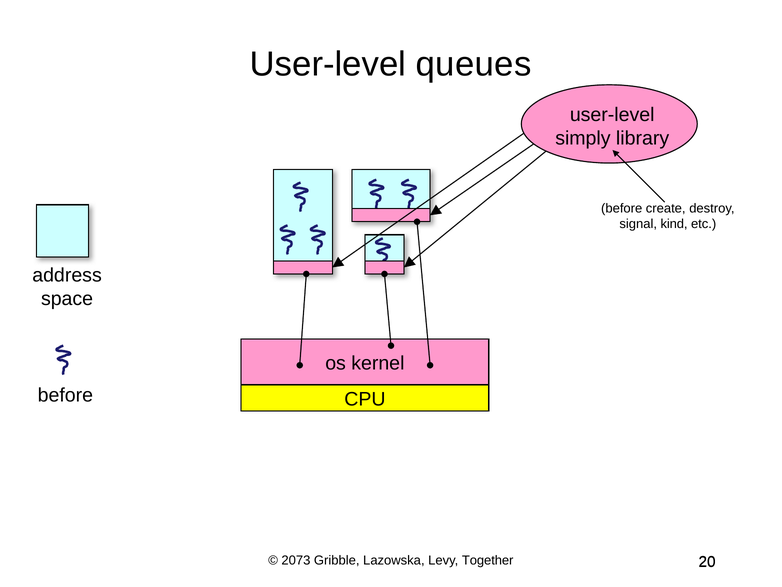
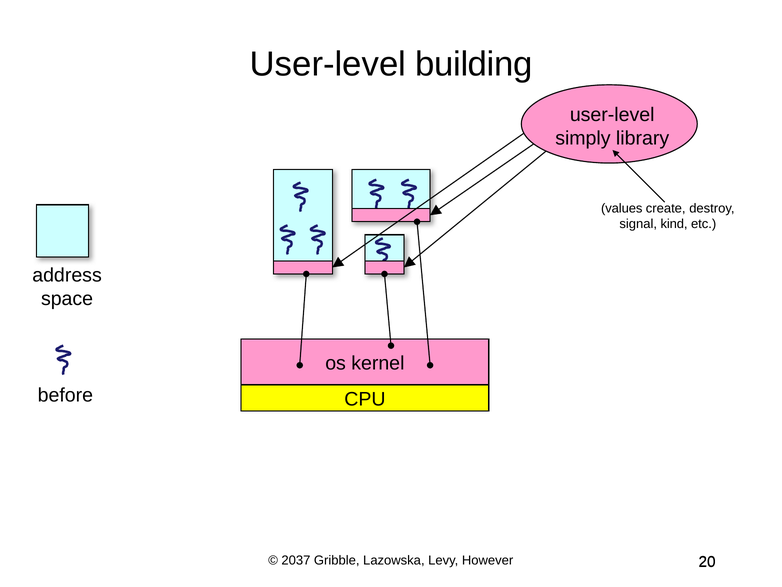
queues: queues -> building
before at (622, 208): before -> values
2073: 2073 -> 2037
Together: Together -> However
